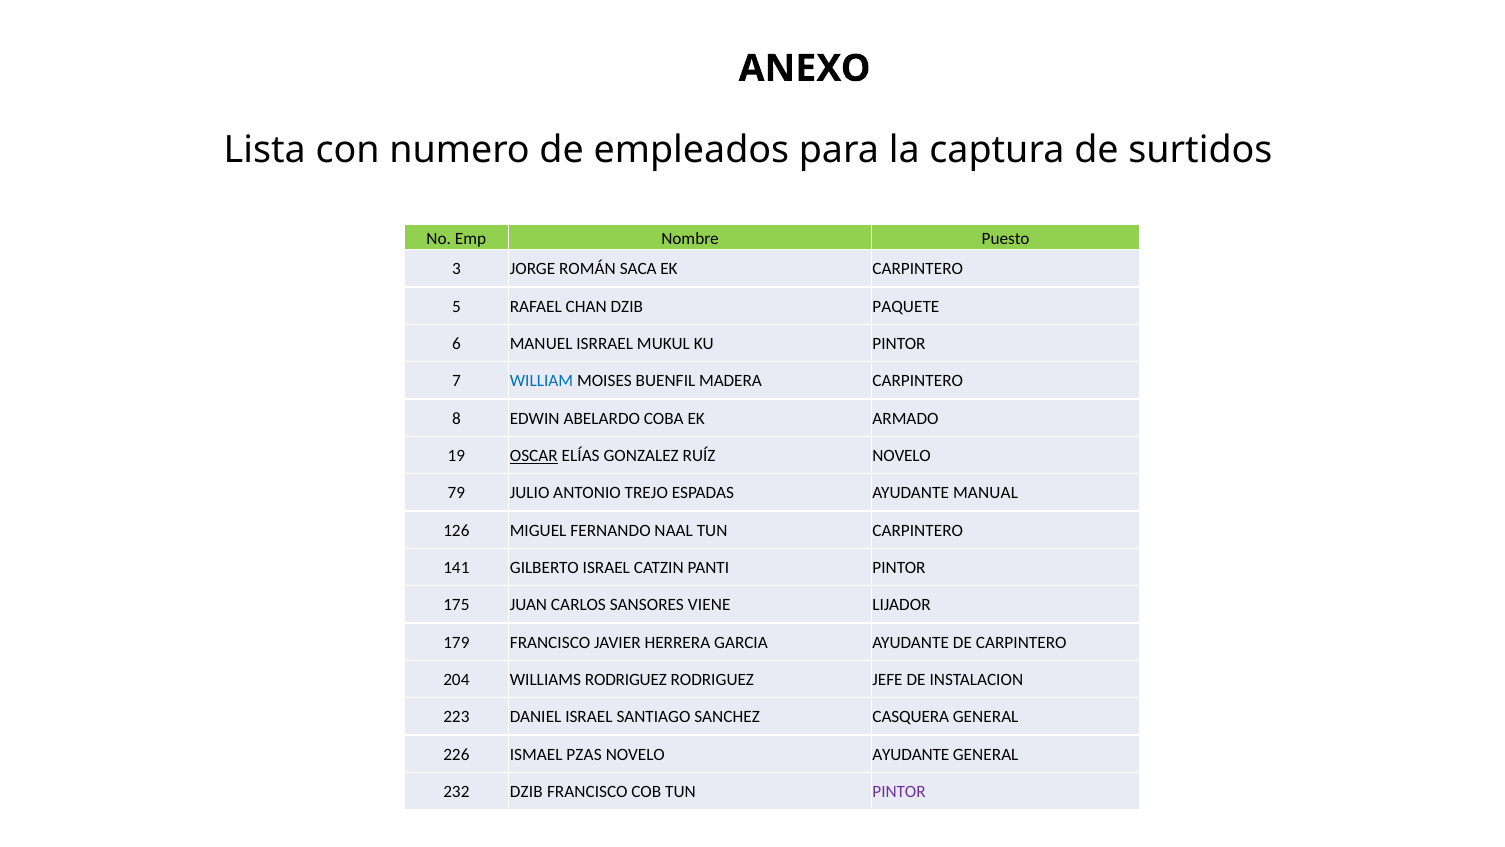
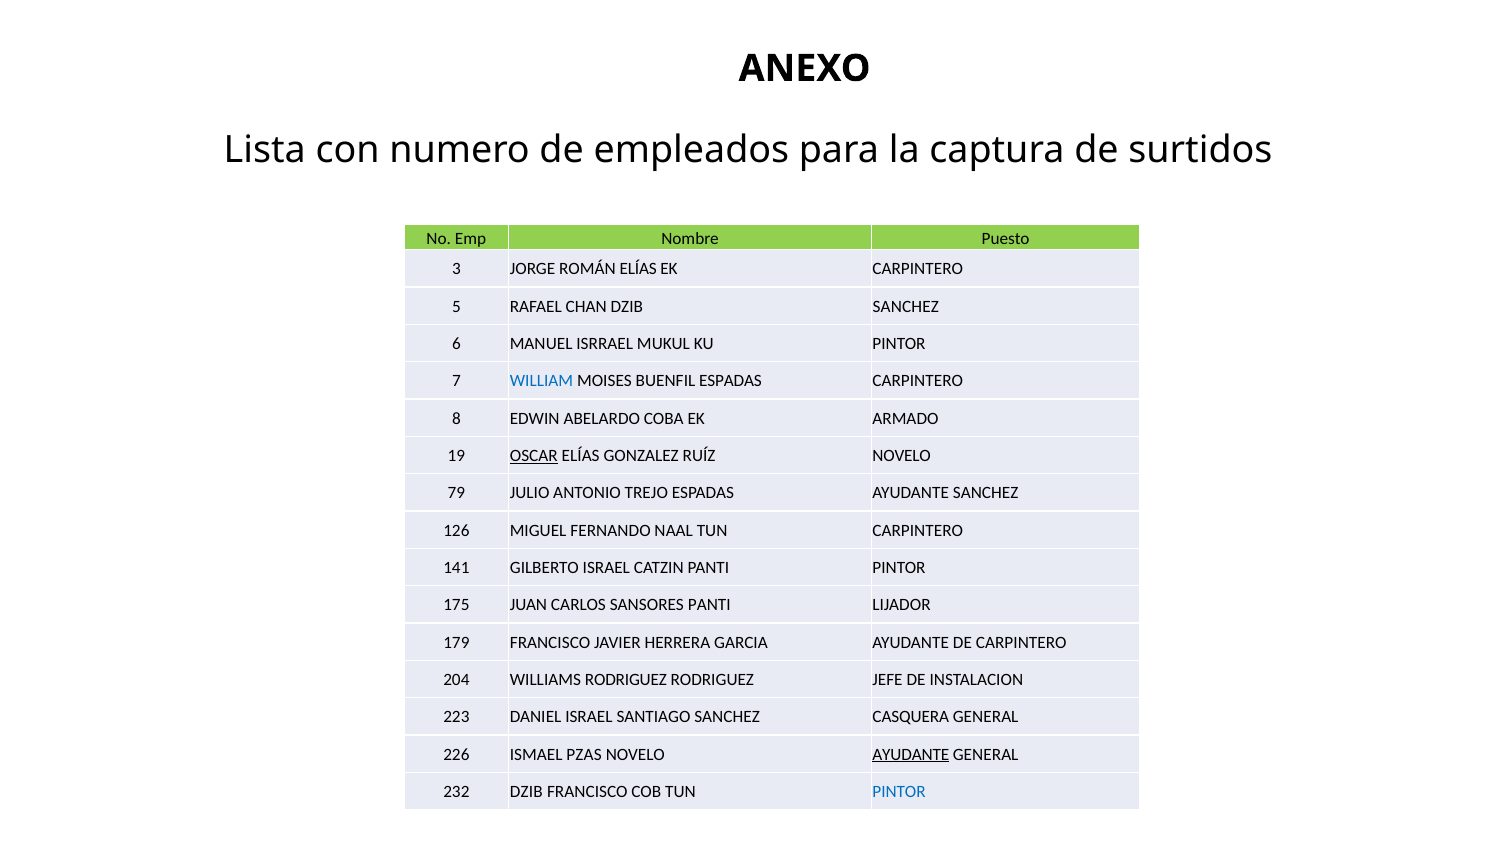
ROMÁN SACA: SACA -> ELÍAS
DZIB PAQUETE: PAQUETE -> SANCHEZ
BUENFIL MADERA: MADERA -> ESPADAS
AYUDANTE MANUAL: MANUAL -> SANCHEZ
SANSORES VIENE: VIENE -> PANTI
AYUDANTE at (911, 754) underline: none -> present
PINTOR at (899, 791) colour: purple -> blue
